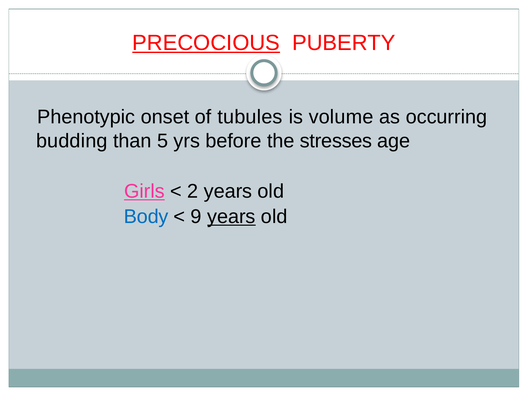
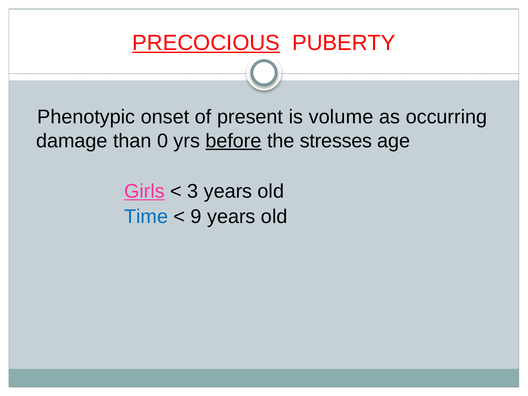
tubules: tubules -> present
budding: budding -> damage
5: 5 -> 0
before underline: none -> present
2: 2 -> 3
Body: Body -> Time
years at (231, 217) underline: present -> none
